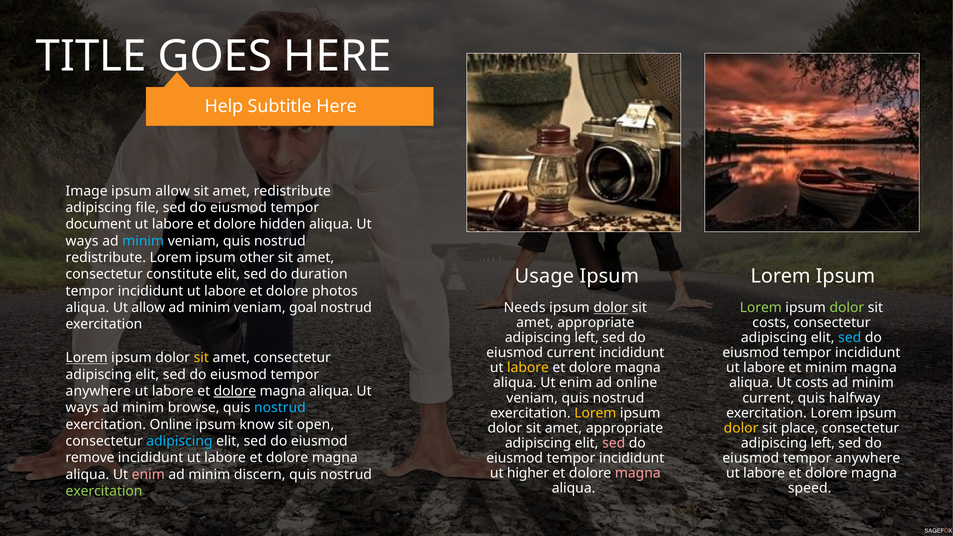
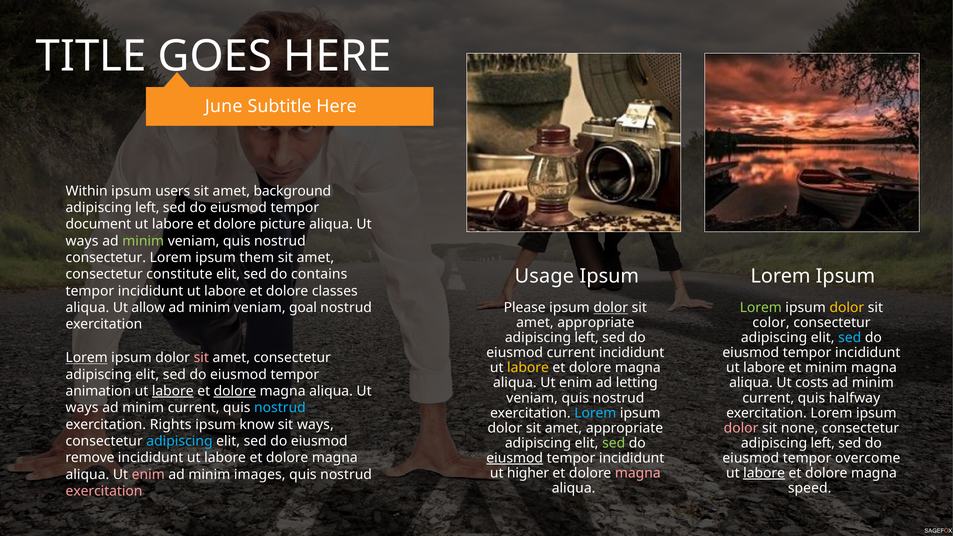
Help: Help -> June
Image: Image -> Within
ipsum allow: allow -> users
amet redistribute: redistribute -> background
file at (147, 208): file -> left
hidden: hidden -> picture
minim at (143, 241) colour: light blue -> light green
redistribute at (106, 258): redistribute -> consectetur
other: other -> them
duration: duration -> contains
photos: photos -> classes
Needs: Needs -> Please
dolor at (847, 308) colour: light green -> yellow
costs at (771, 323): costs -> color
sit at (201, 358) colour: yellow -> pink
ad online: online -> letting
anywhere at (98, 391): anywhere -> animation
labore at (173, 391) underline: none -> present
browse at (194, 408): browse -> current
Lorem at (595, 413) colour: yellow -> light blue
exercitation Online: Online -> Rights
sit open: open -> ways
dolor at (741, 428) colour: yellow -> pink
place: place -> none
sed at (614, 443) colour: pink -> light green
eiusmod at (515, 458) underline: none -> present
anywhere at (868, 458): anywhere -> overcome
labore at (764, 473) underline: none -> present
discern: discern -> images
exercitation at (104, 491) colour: light green -> pink
